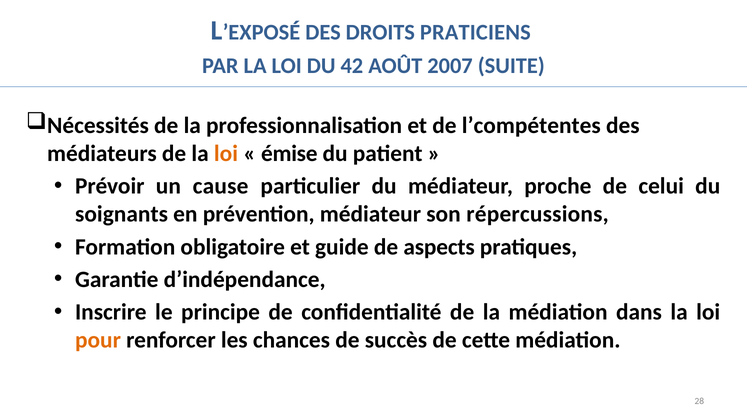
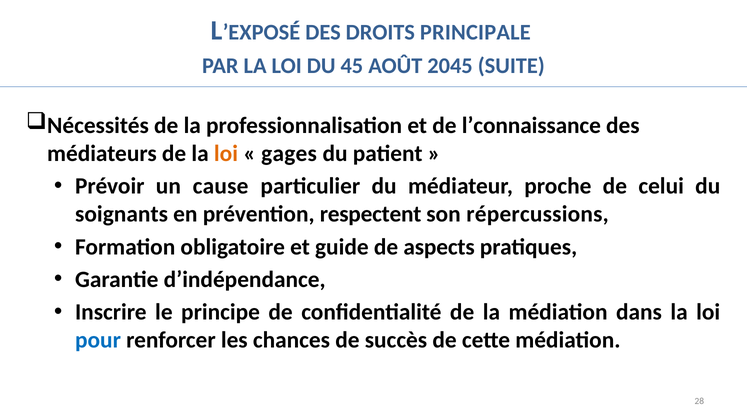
PRATICIENS: PRATICIENS -> PRINCIPALE
42: 42 -> 45
2007: 2007 -> 2045
l’compétentes: l’compétentes -> l’connaissance
émise: émise -> gages
prévention médiateur: médiateur -> respectent
pour colour: orange -> blue
